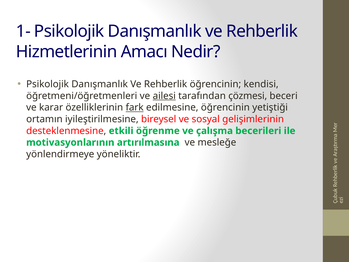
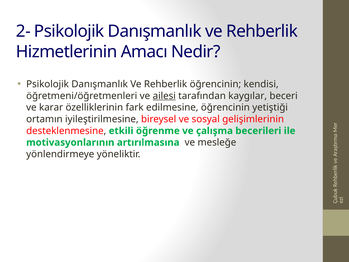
1-: 1- -> 2-
çözmesi: çözmesi -> kaygılar
fark underline: present -> none
